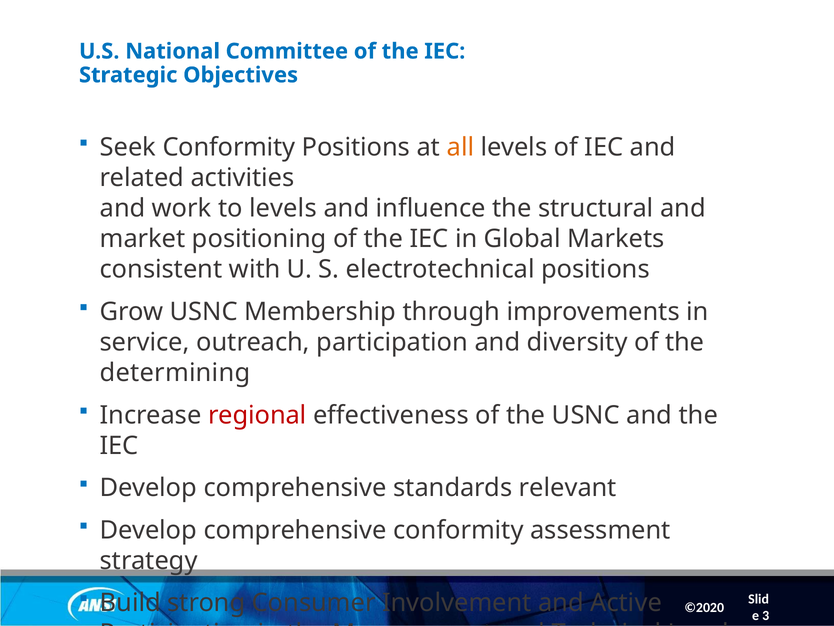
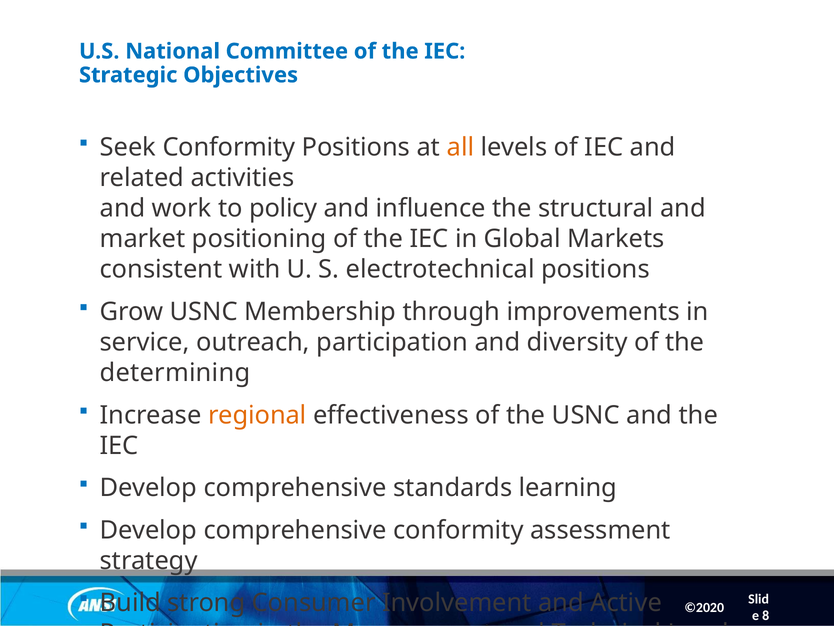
to levels: levels -> policy
regional colour: red -> orange
relevant: relevant -> learning
3: 3 -> 8
